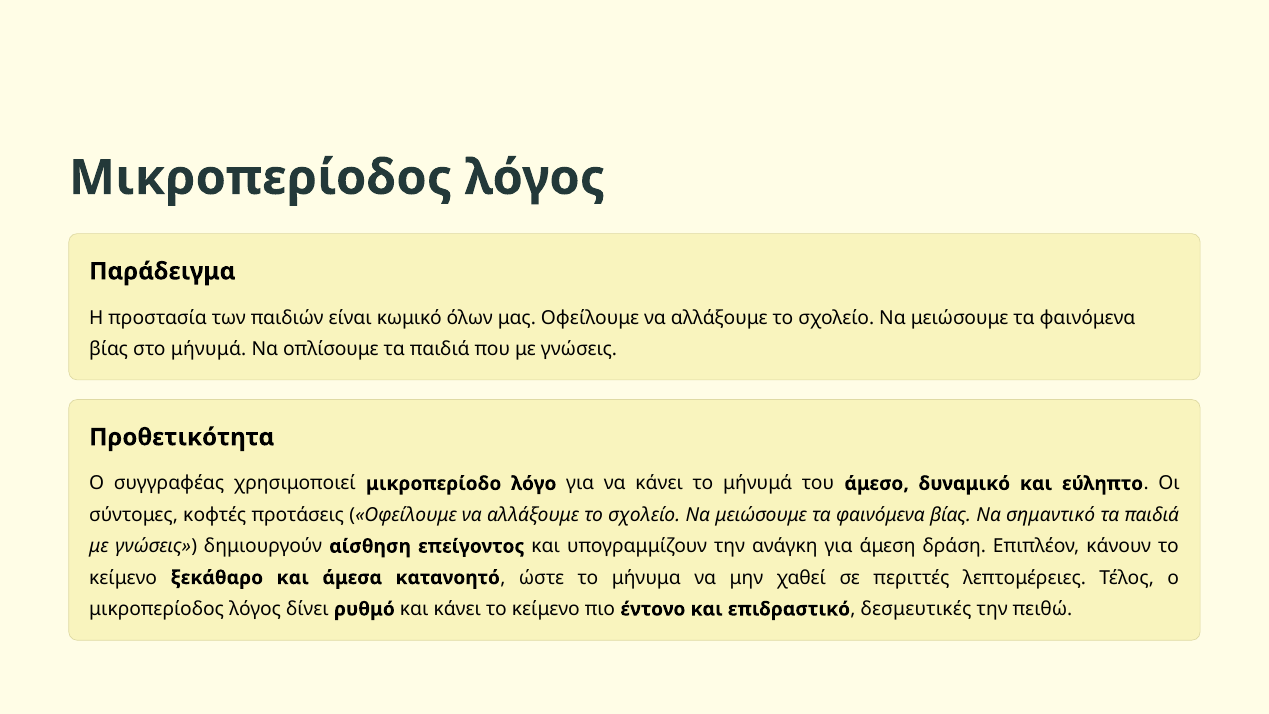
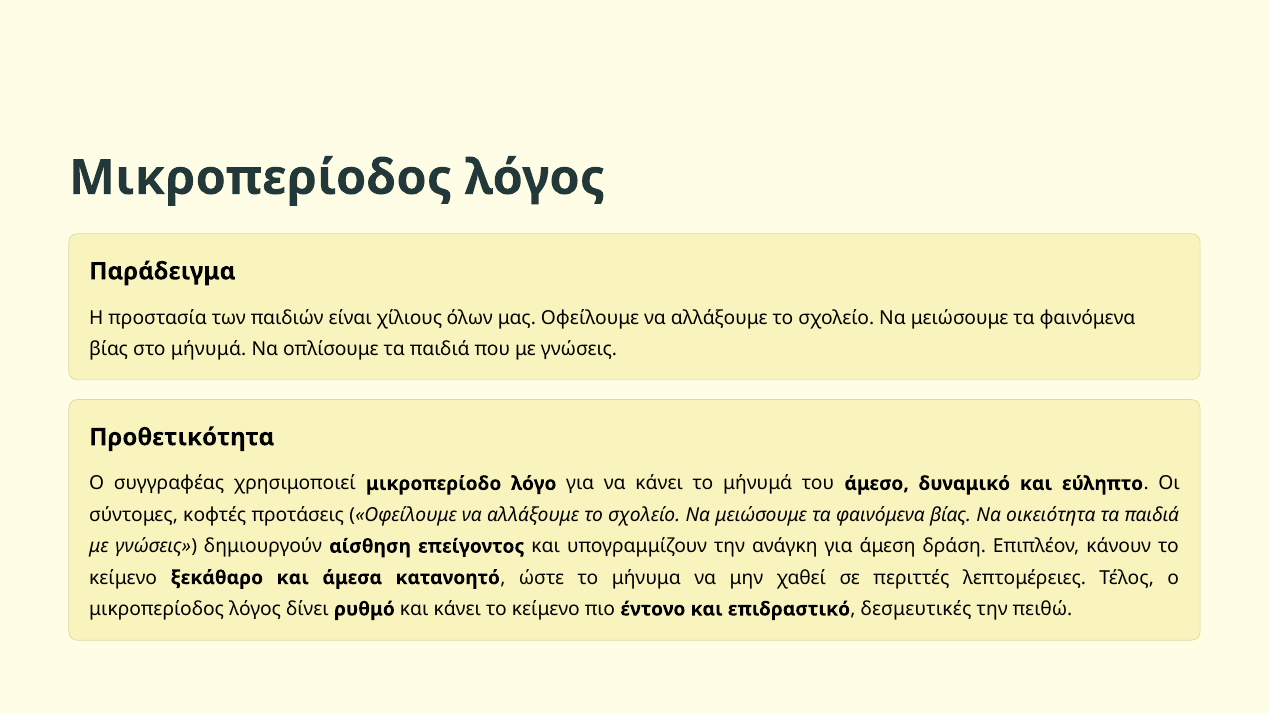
κωμικό: κωμικό -> χίλιους
σημαντικό: σημαντικό -> οικειότητα
